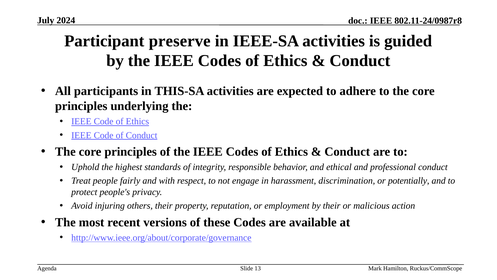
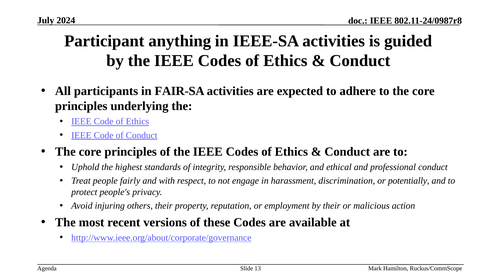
preserve: preserve -> anything
THIS-SA: THIS-SA -> FAIR-SA
